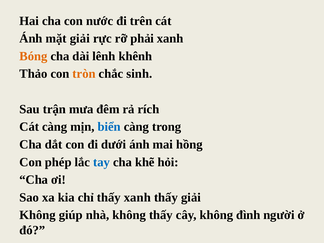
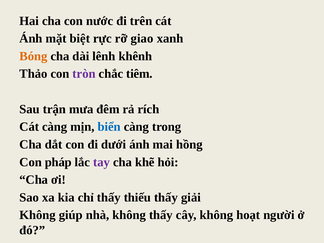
mặt giải: giải -> biệt
phải: phải -> giao
tròn colour: orange -> purple
sinh: sinh -> tiêm
phép: phép -> pháp
tay colour: blue -> purple
thấy xanh: xanh -> thiếu
đình: đình -> hoạt
